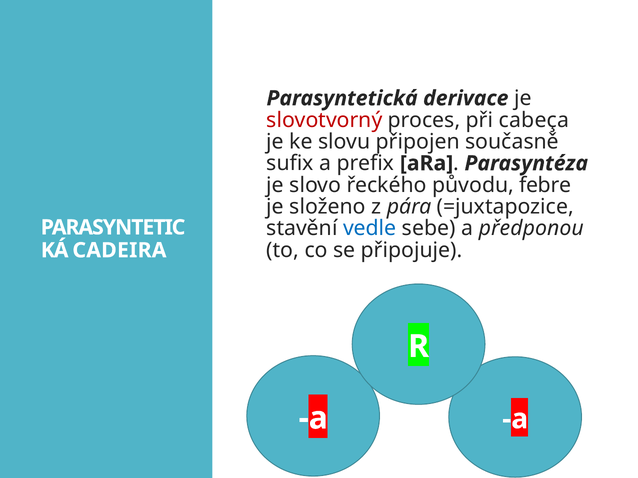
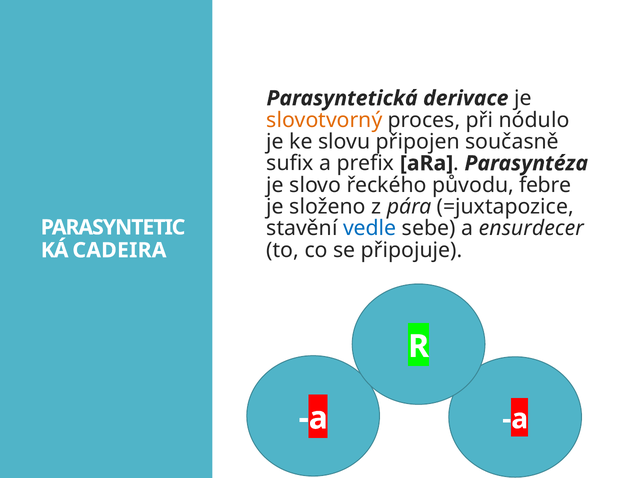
slovotvorný colour: red -> orange
cabeça: cabeça -> nódulo
předponou: předponou -> ensurdecer
